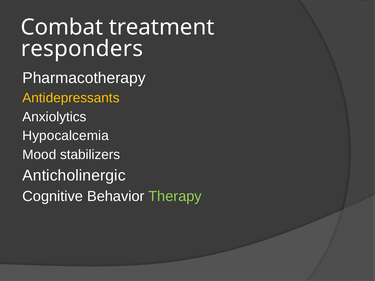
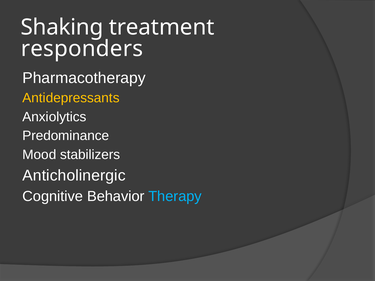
Combat: Combat -> Shaking
Hypocalcemia: Hypocalcemia -> Predominance
Therapy colour: light green -> light blue
